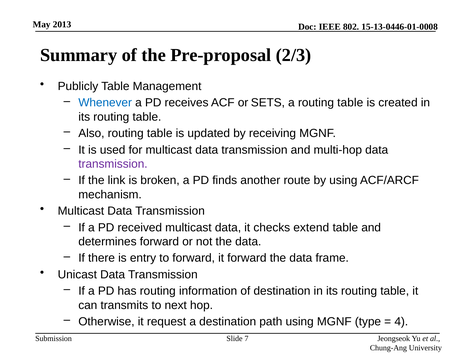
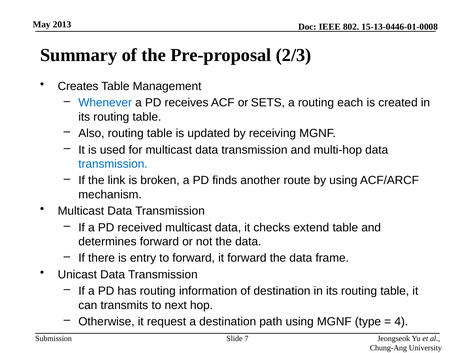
Publicly: Publicly -> Creates
a routing table: table -> each
transmission at (113, 164) colour: purple -> blue
